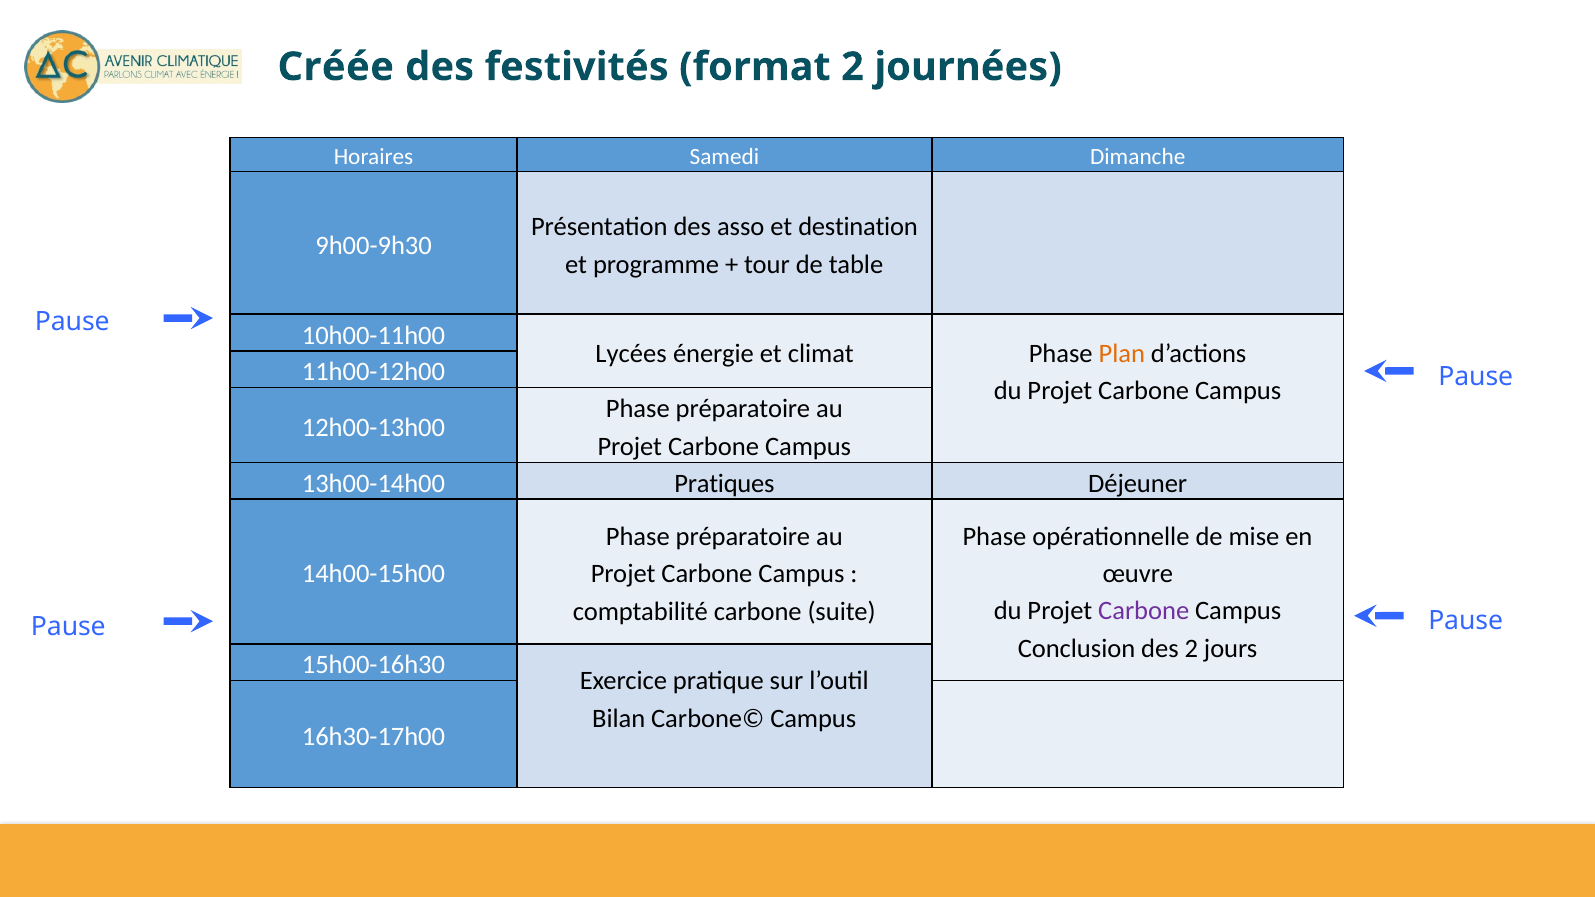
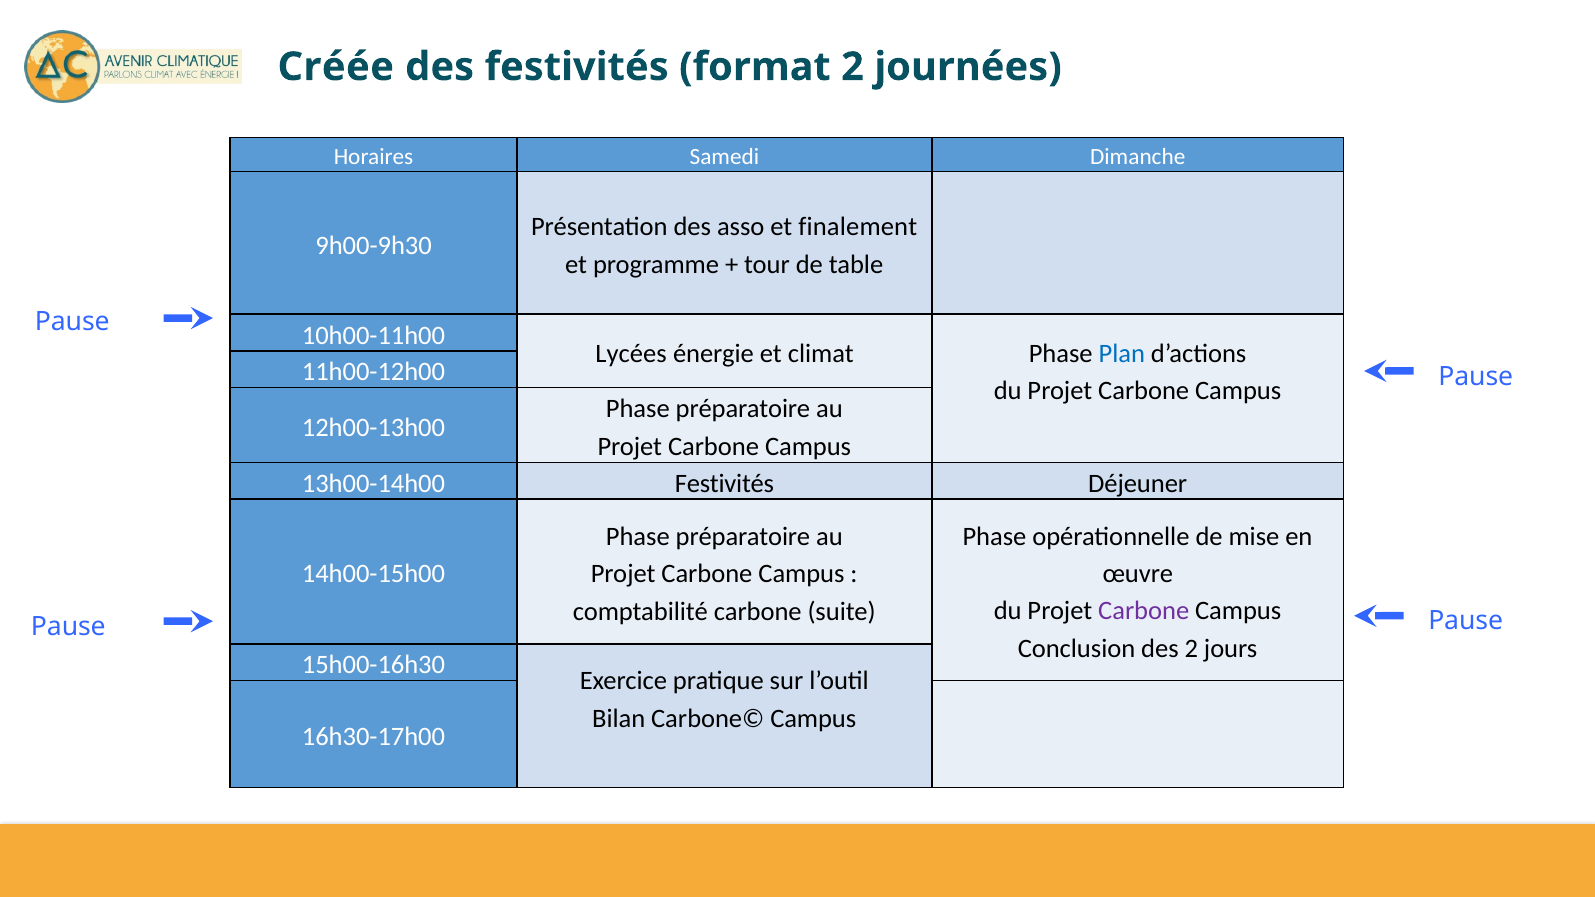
destination: destination -> finalement
Plan colour: orange -> blue
13h00-14h00 Pratiques: Pratiques -> Festivités
